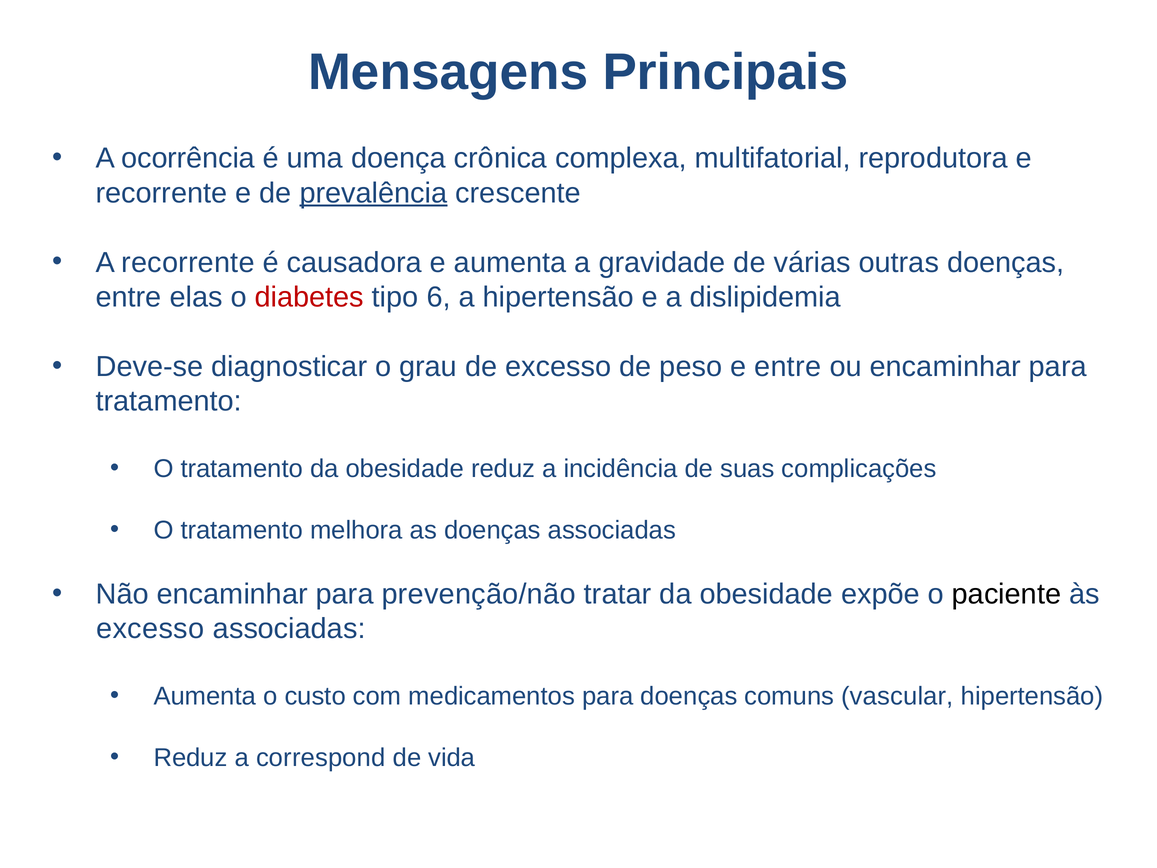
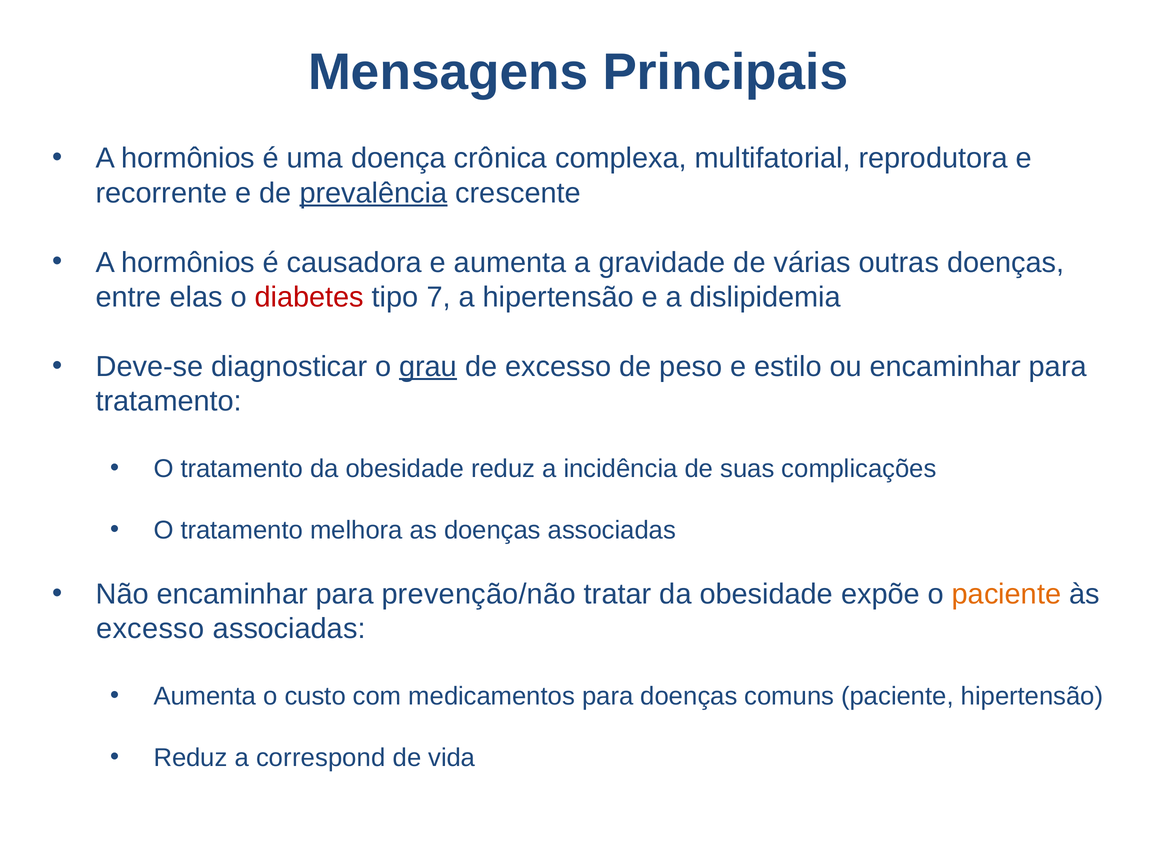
ocorrência at (188, 158): ocorrência -> hormônios
recorrente at (188, 262): recorrente -> hormônios
6: 6 -> 7
grau underline: none -> present
e entre: entre -> estilo
paciente at (1007, 594) colour: black -> orange
comuns vascular: vascular -> paciente
